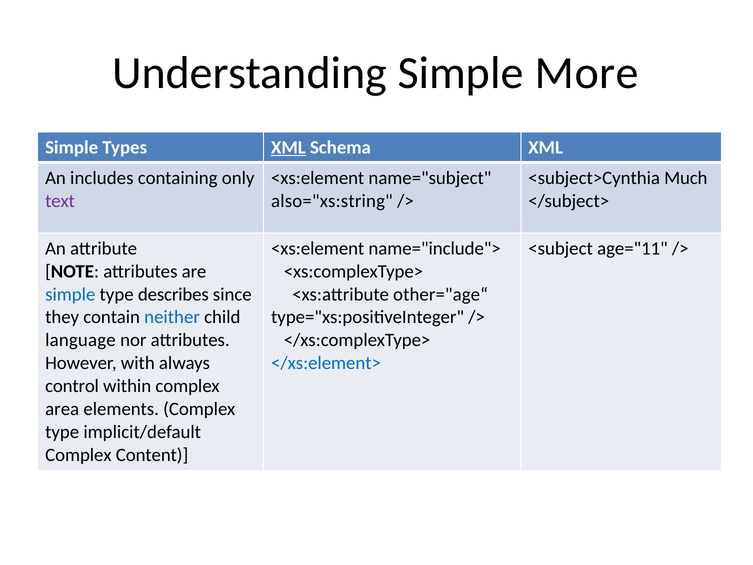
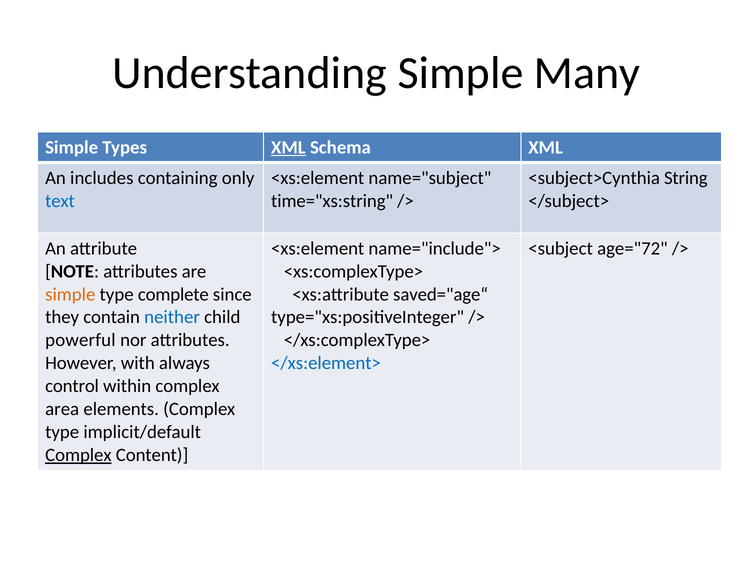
More: More -> Many
Much: Much -> String
text colour: purple -> blue
also="xs:string: also="xs:string -> time="xs:string
age="11: age="11 -> age="72
simple at (70, 294) colour: blue -> orange
describes: describes -> complete
other="age“: other="age“ -> saved="age“
language: language -> powerful
Complex at (78, 455) underline: none -> present
